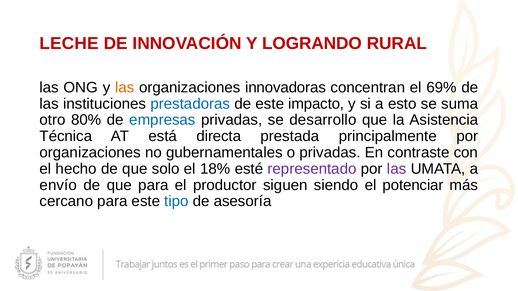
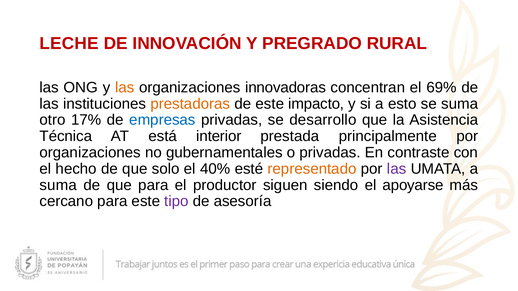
LOGRANDO: LOGRANDO -> PREGRADO
prestadoras colour: blue -> orange
80%: 80% -> 17%
directa: directa -> interior
18%: 18% -> 40%
representado colour: purple -> orange
envío at (58, 185): envío -> suma
potenciar: potenciar -> apoyarse
tipo colour: blue -> purple
